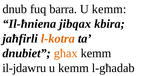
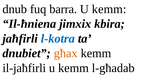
jibqax: jibqax -> jimxix
l-kotra colour: orange -> blue
il-jdawru: il-jdawru -> il-jaħfirli
